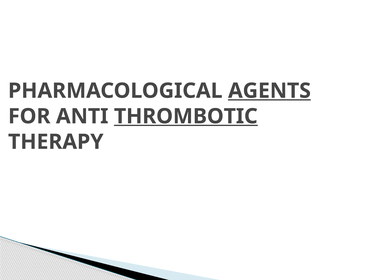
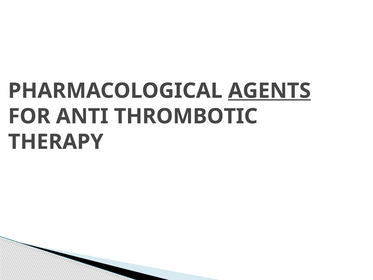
THROMBOTIC underline: present -> none
